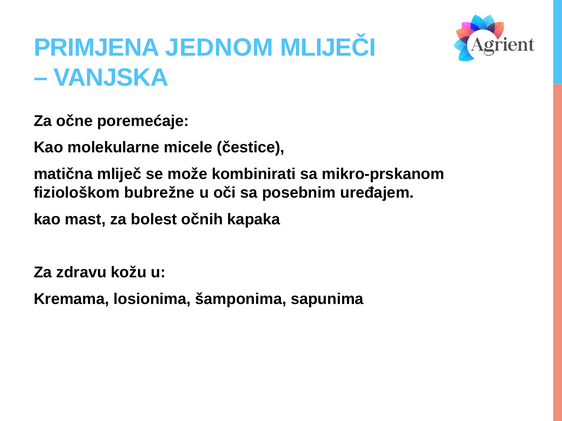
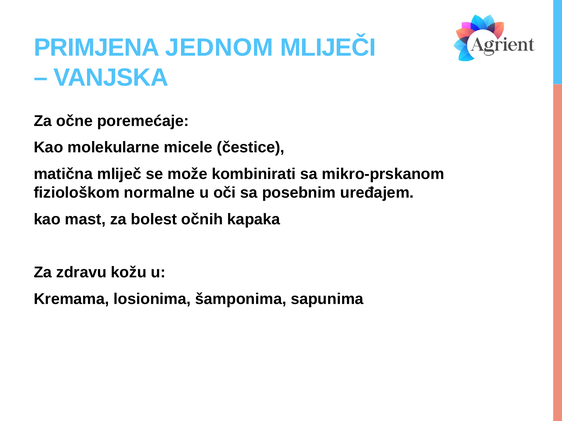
bubrežne: bubrežne -> normalne
